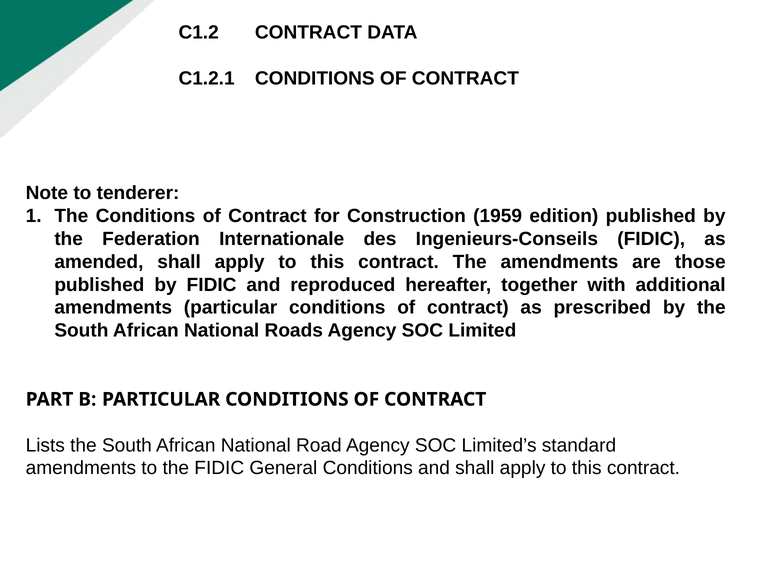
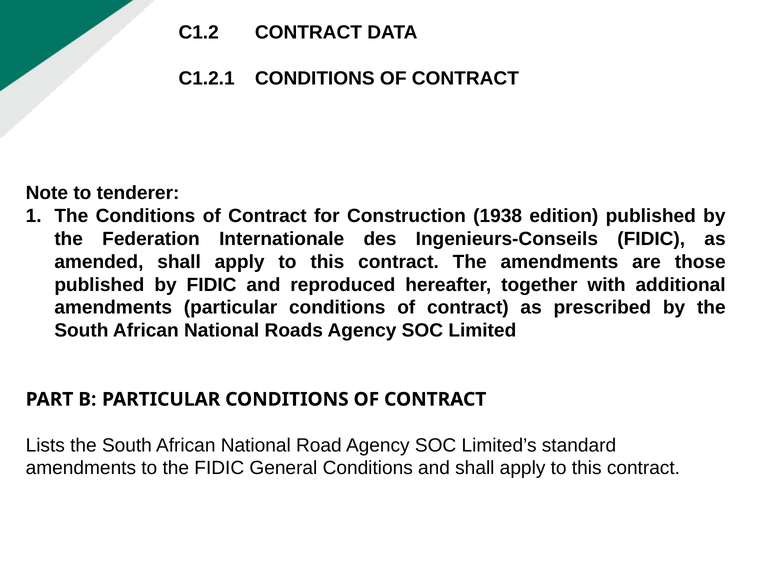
1959: 1959 -> 1938
